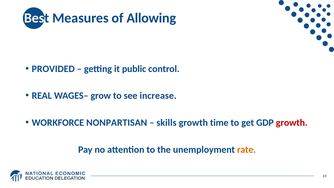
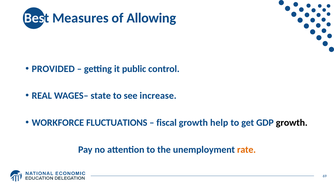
grow: grow -> state
NONPARTISAN: NONPARTISAN -> FLUCTUATIONS
skills: skills -> fiscal
time: time -> help
growth at (292, 123) colour: red -> black
